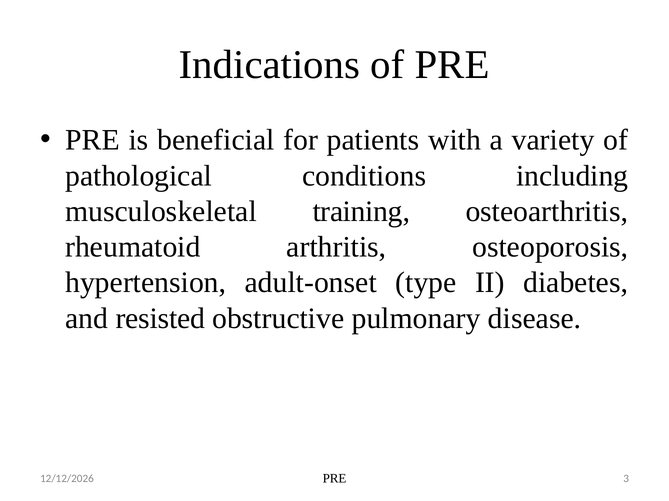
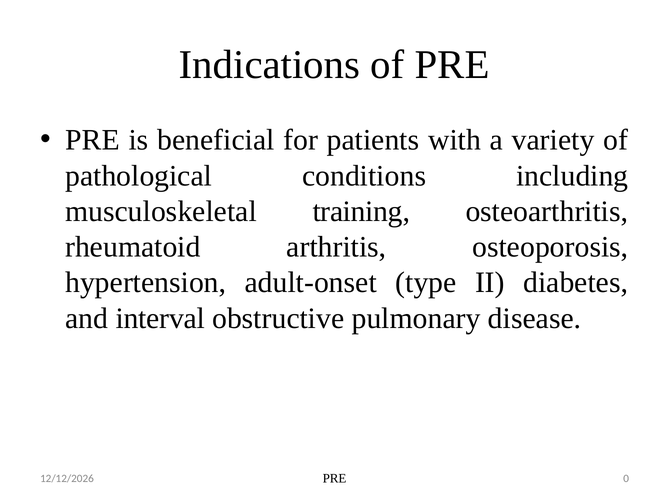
resisted: resisted -> interval
3: 3 -> 0
